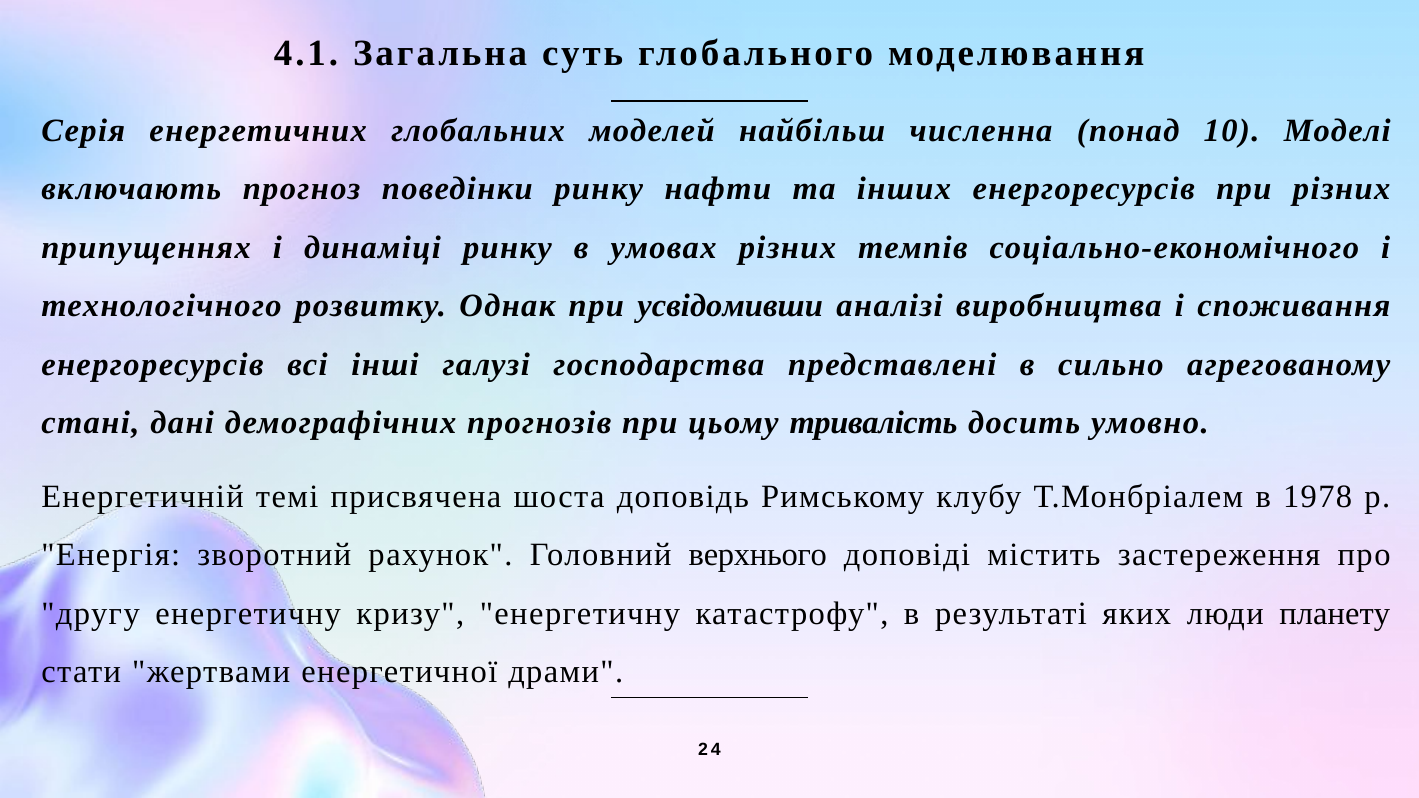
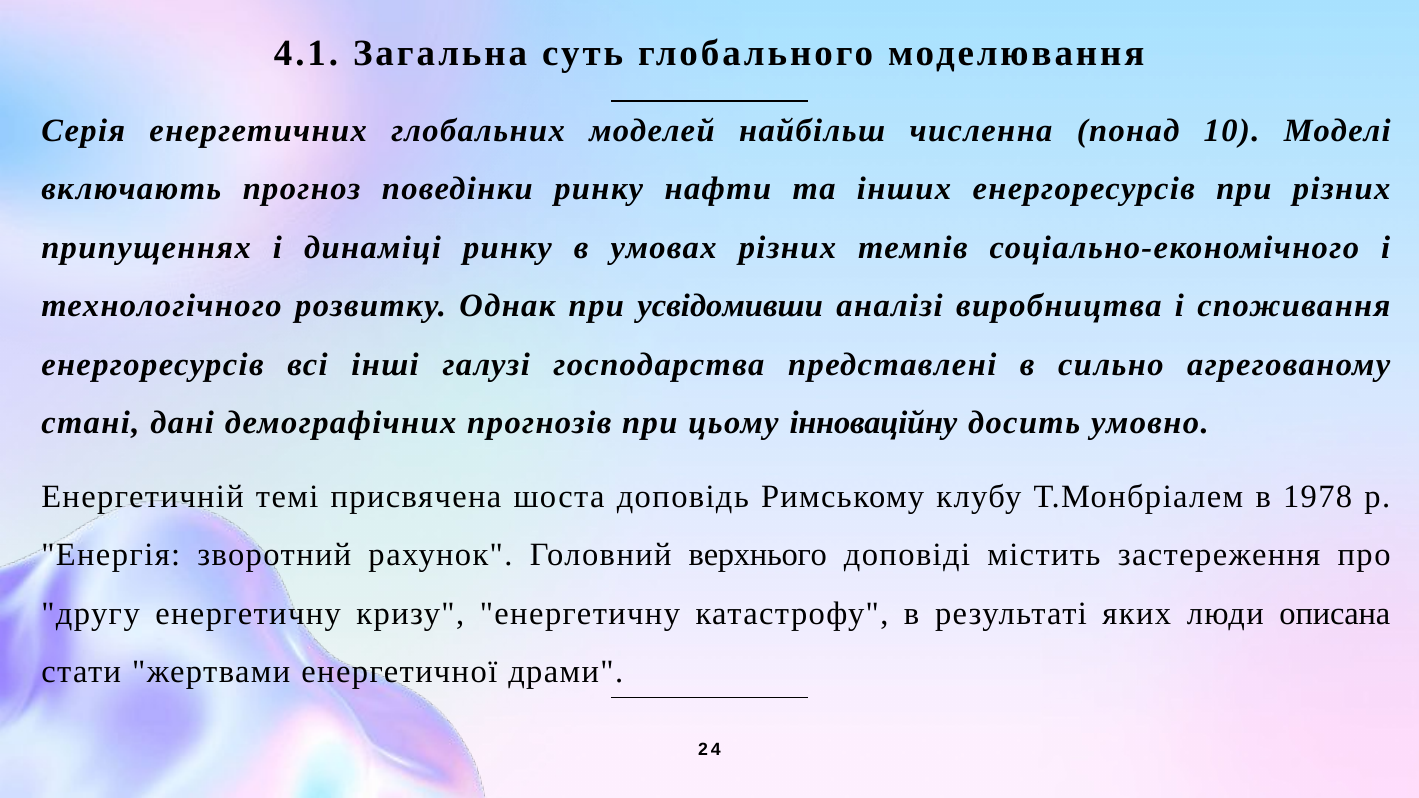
тривалість: тривалість -> інноваційну
планету: планету -> описана
